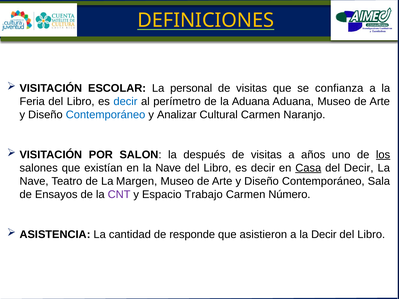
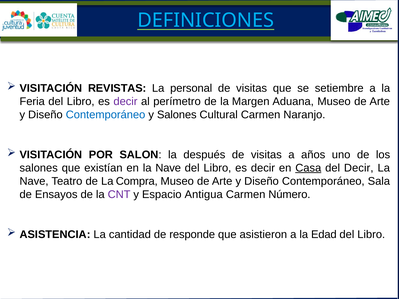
DEFINICIONES colour: yellow -> light blue
ESCOLAR: ESCOLAR -> REVISTAS
confianza: confianza -> setiembre
decir at (125, 102) colour: blue -> purple
la Aduana: Aduana -> Margen
y Analizar: Analizar -> Salones
los underline: present -> none
Margen: Margen -> Compra
Trabajo: Trabajo -> Antigua
la Decir: Decir -> Edad
